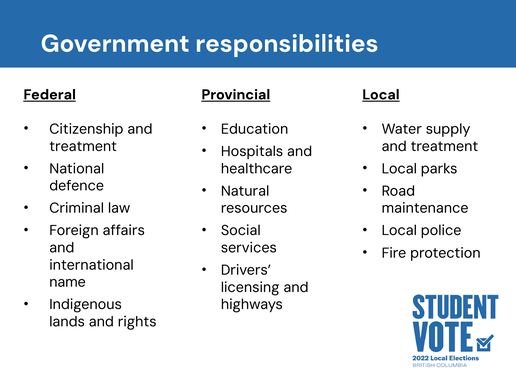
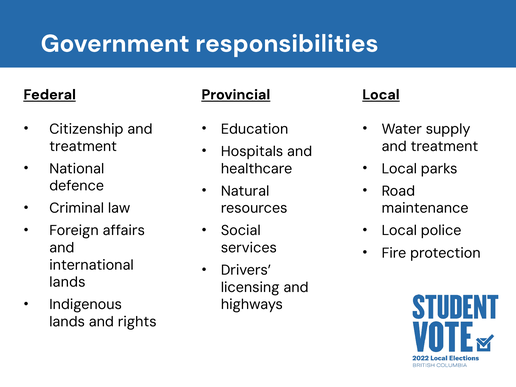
name at (68, 282): name -> lands
